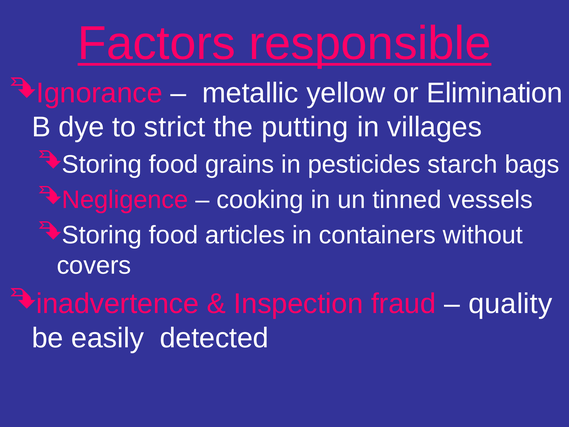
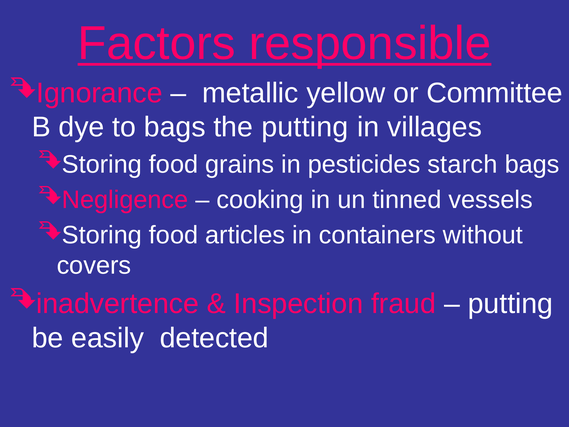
Elimination: Elimination -> Committee
to strict: strict -> bags
quality at (510, 304): quality -> putting
